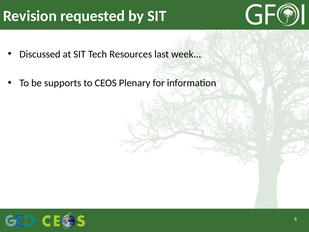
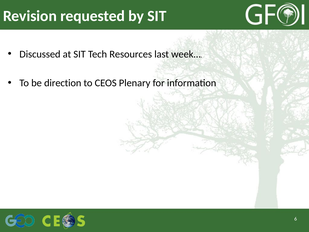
supports: supports -> direction
